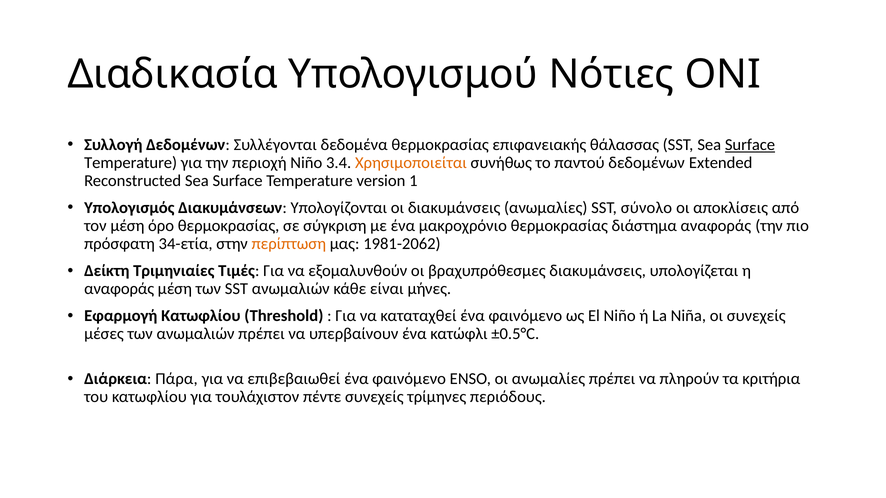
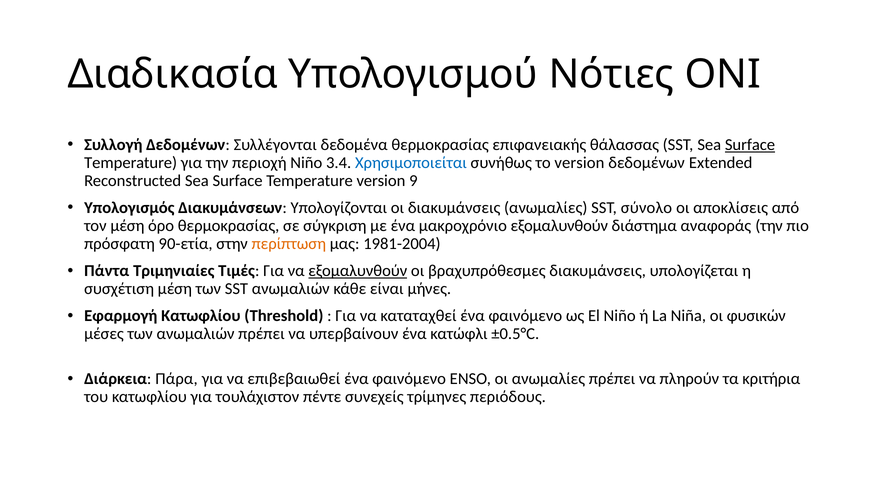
Χρησιμοποιείται colour: orange -> blue
το παντού: παντού -> version
1: 1 -> 9
μακροχρόνιο θερμοκρασίας: θερμοκρασίας -> εξομαλυνθούν
34-ετία: 34-ετία -> 90-ετία
1981-2062: 1981-2062 -> 1981-2004
Δείκτη: Δείκτη -> Πάντα
εξομαλυνθούν at (358, 271) underline: none -> present
αναφοράς at (119, 289): αναφοράς -> συσχέτιση
οι συνεχείς: συνεχείς -> φυσικών
